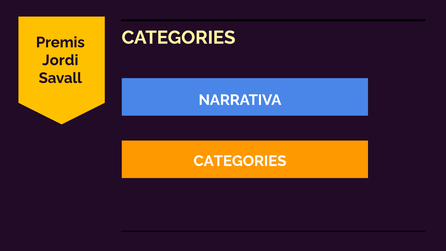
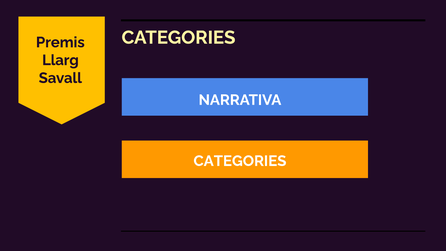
Jordi: Jordi -> Llarg
